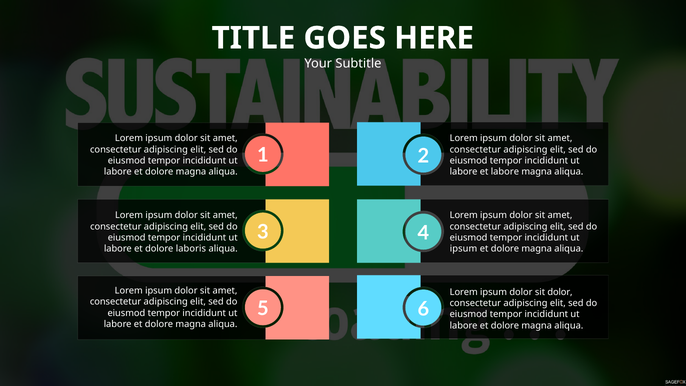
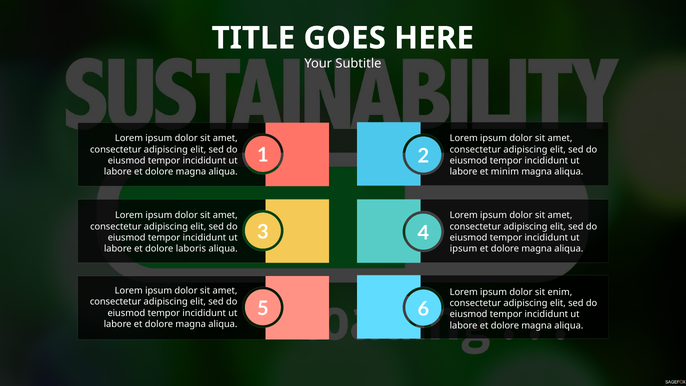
et labore: labore -> minim
sit dolor: dolor -> enim
